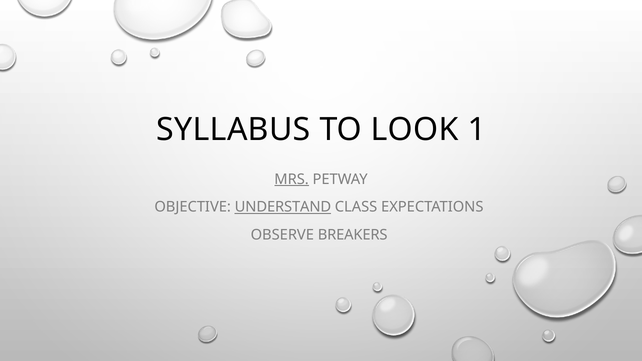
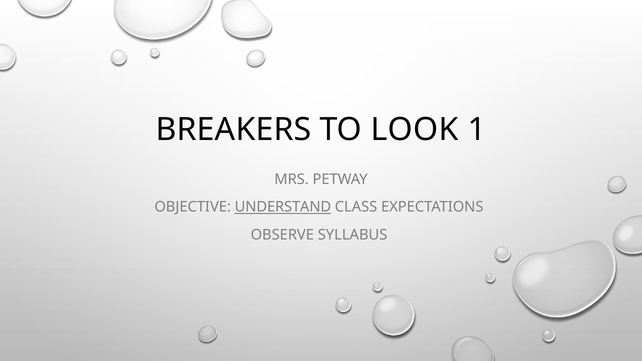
SYLLABUS: SYLLABUS -> BREAKERS
MRS underline: present -> none
BREAKERS: BREAKERS -> SYLLABUS
